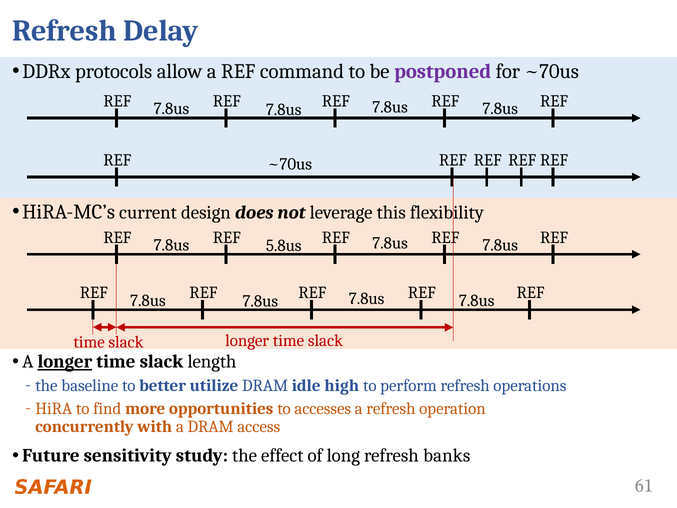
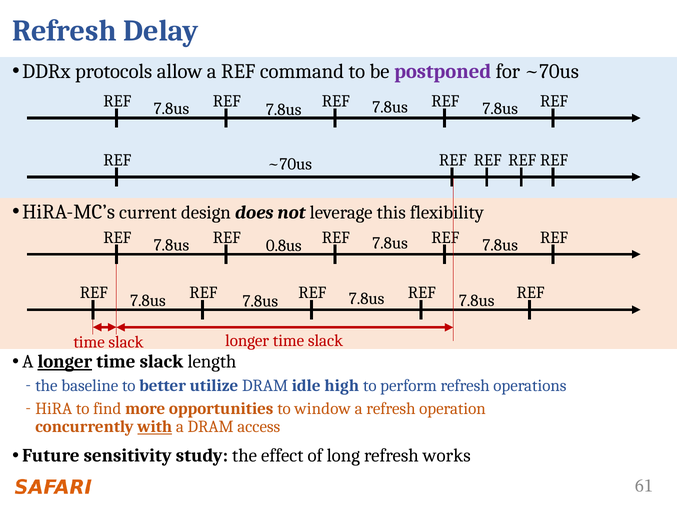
5.8us: 5.8us -> 0.8us
accesses: accesses -> window
with underline: none -> present
banks: banks -> works
